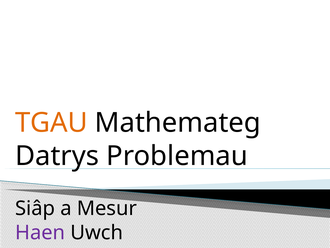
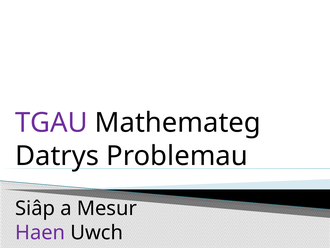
TGAU colour: orange -> purple
